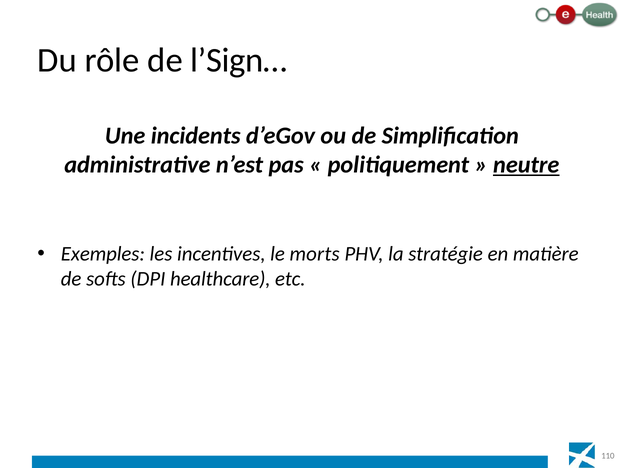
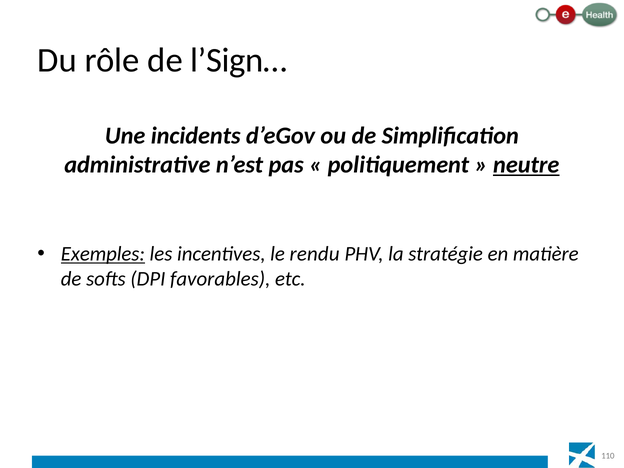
Exemples underline: none -> present
morts: morts -> rendu
healthcare: healthcare -> favorables
